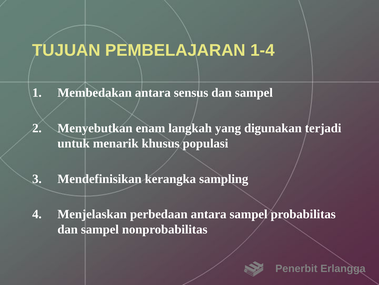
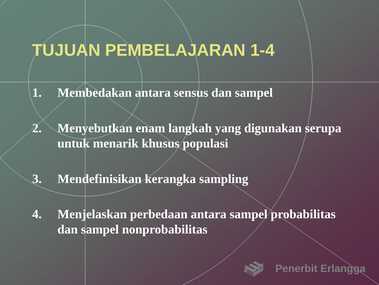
terjadi: terjadi -> serupa
